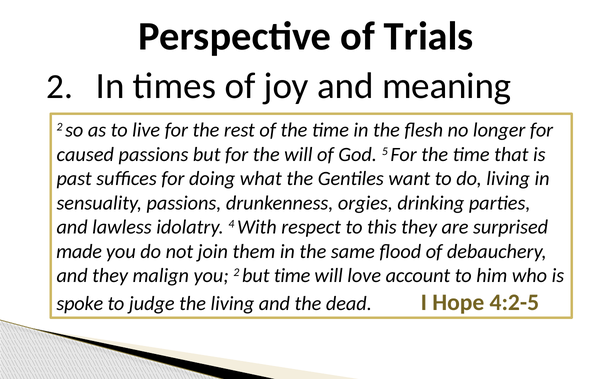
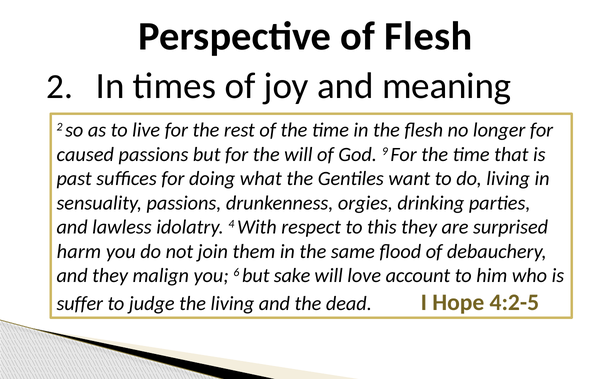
of Trials: Trials -> Flesh
5: 5 -> 9
made: made -> harm
you 2: 2 -> 6
but time: time -> sake
spoke: spoke -> suffer
